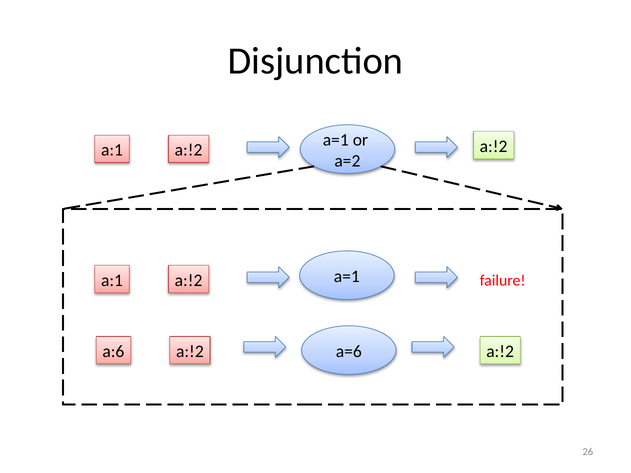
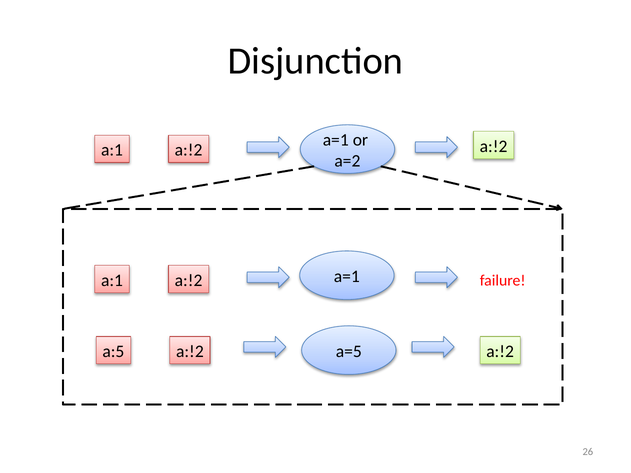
a:6: a:6 -> a:5
a=6: a=6 -> a=5
